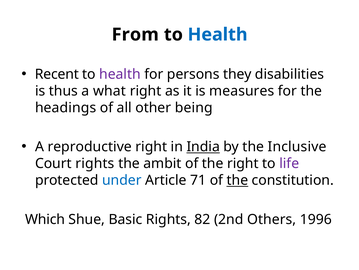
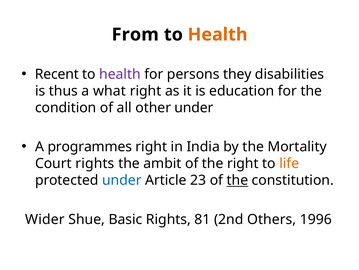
Health at (218, 34) colour: blue -> orange
measures: measures -> education
headings: headings -> condition
other being: being -> under
reproductive: reproductive -> programmes
India underline: present -> none
Inclusive: Inclusive -> Mortality
life colour: purple -> orange
71: 71 -> 23
Which: Which -> Wider
82: 82 -> 81
